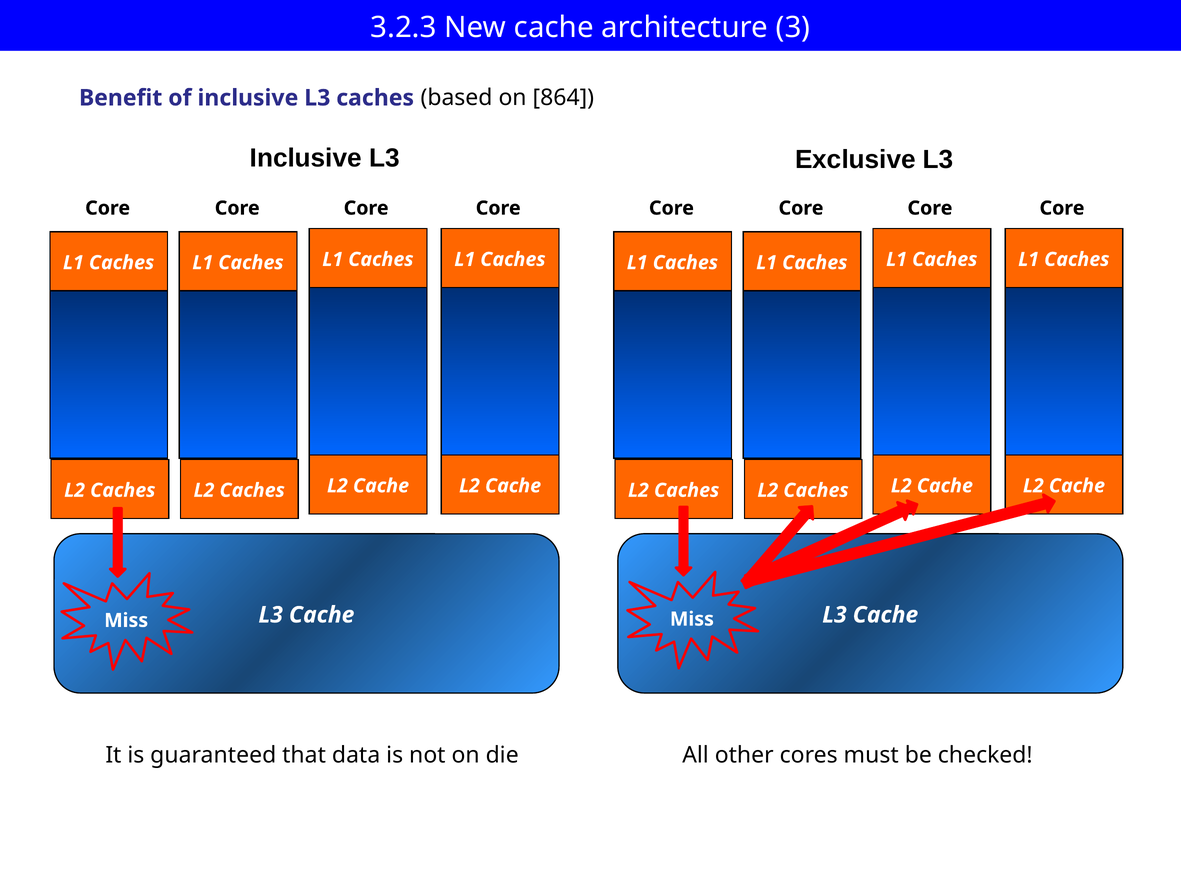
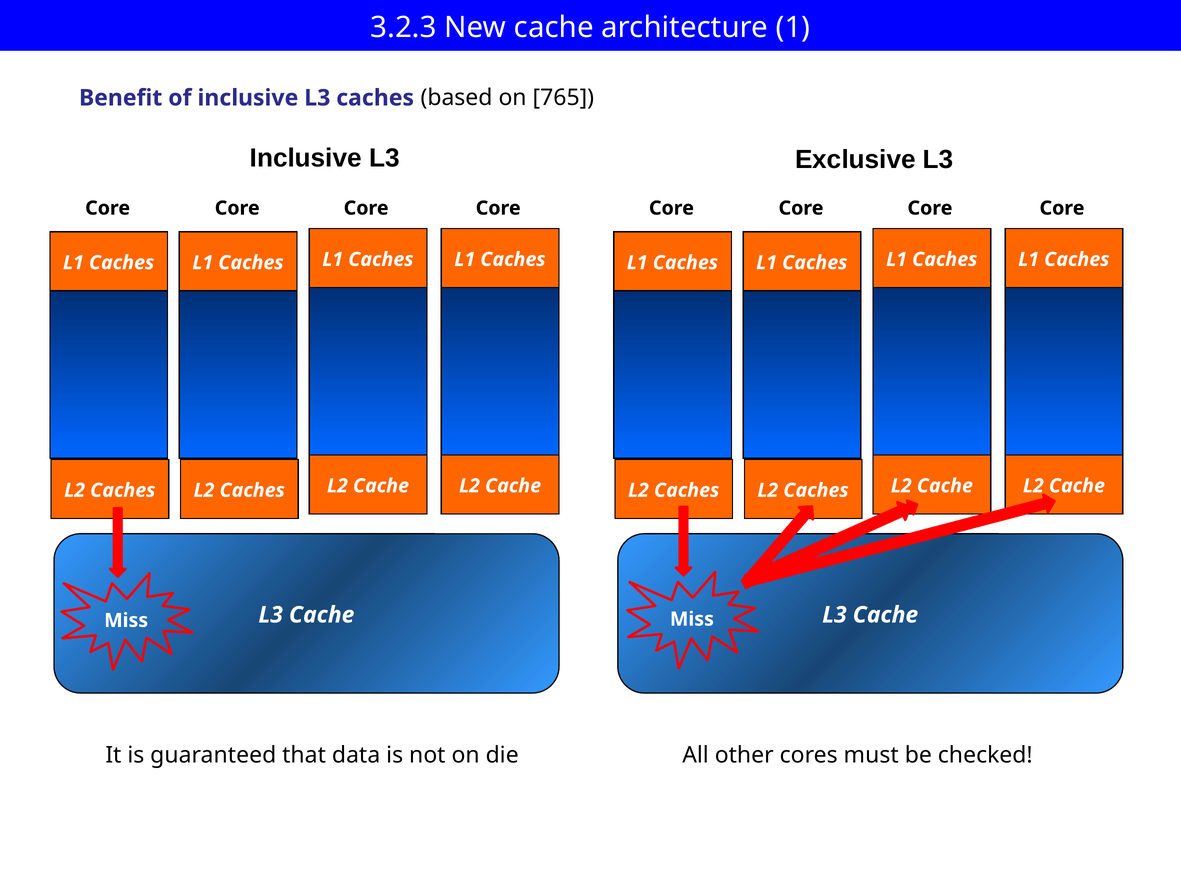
3: 3 -> 1
864: 864 -> 765
